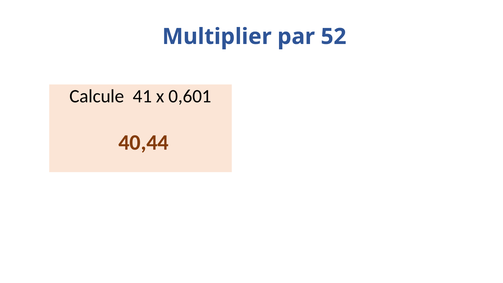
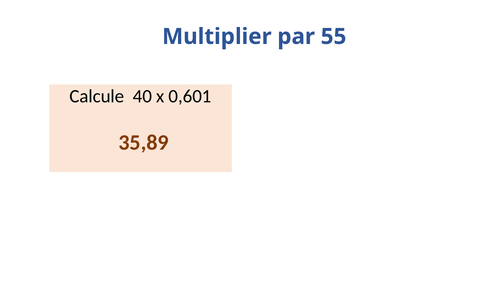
52: 52 -> 55
41: 41 -> 40
40,44: 40,44 -> 35,89
